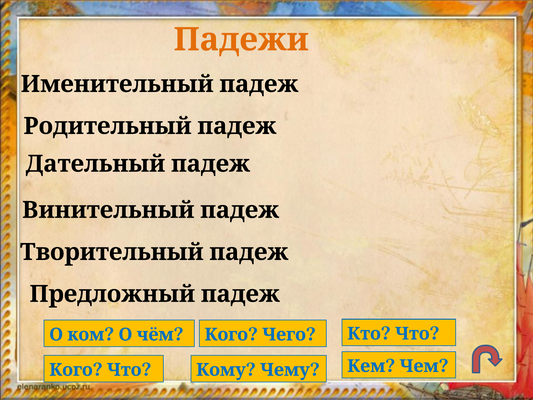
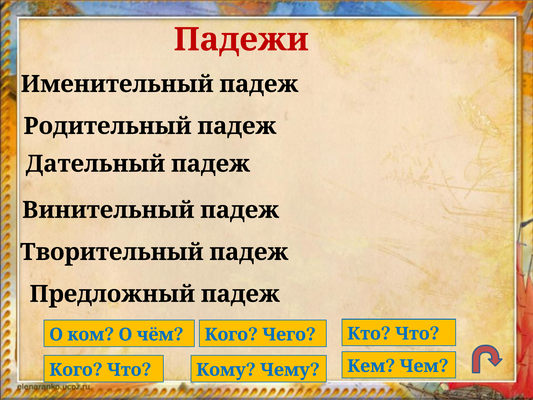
Падежи colour: orange -> red
